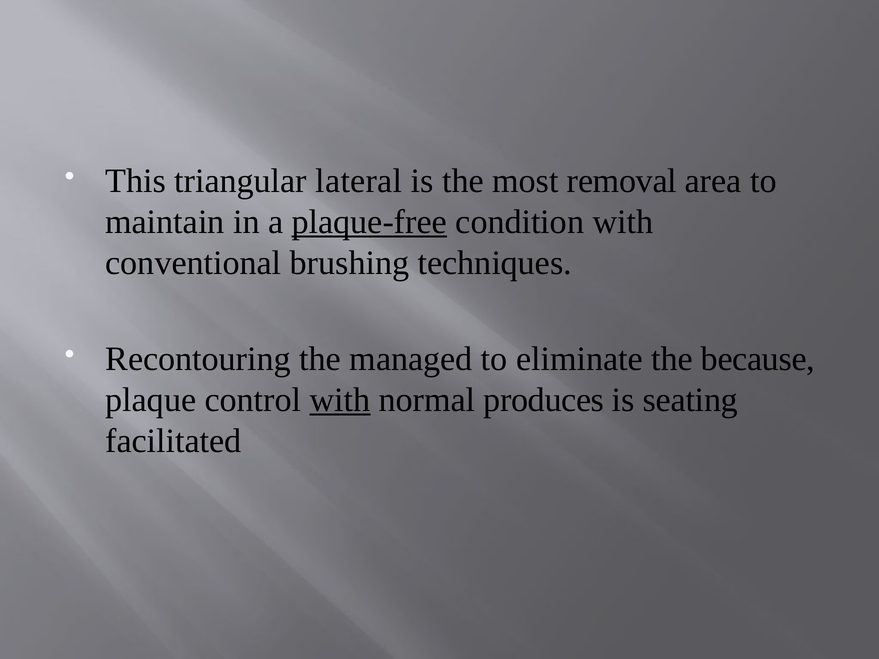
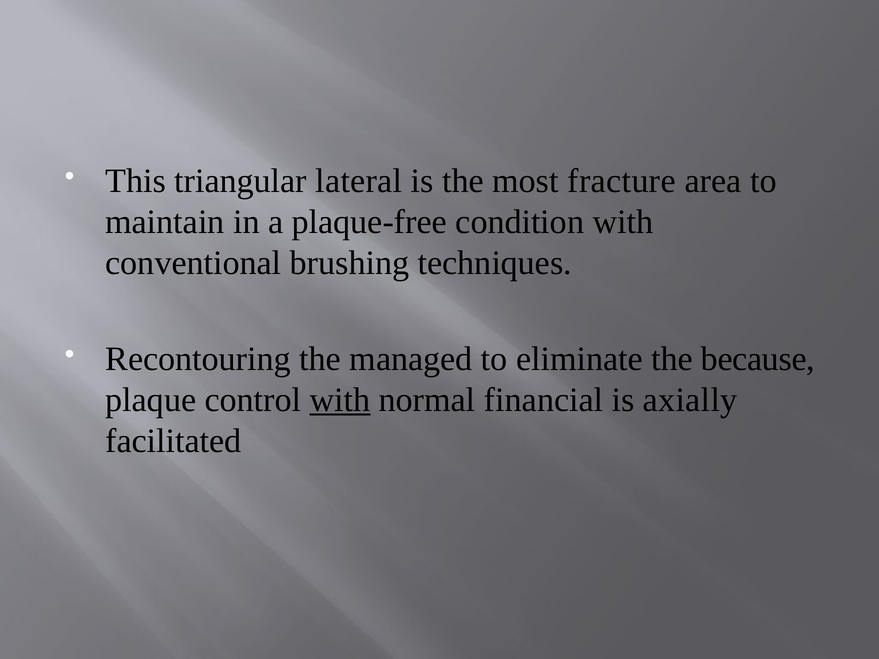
removal: removal -> fracture
plaque-free underline: present -> none
produces: produces -> financial
seating: seating -> axially
